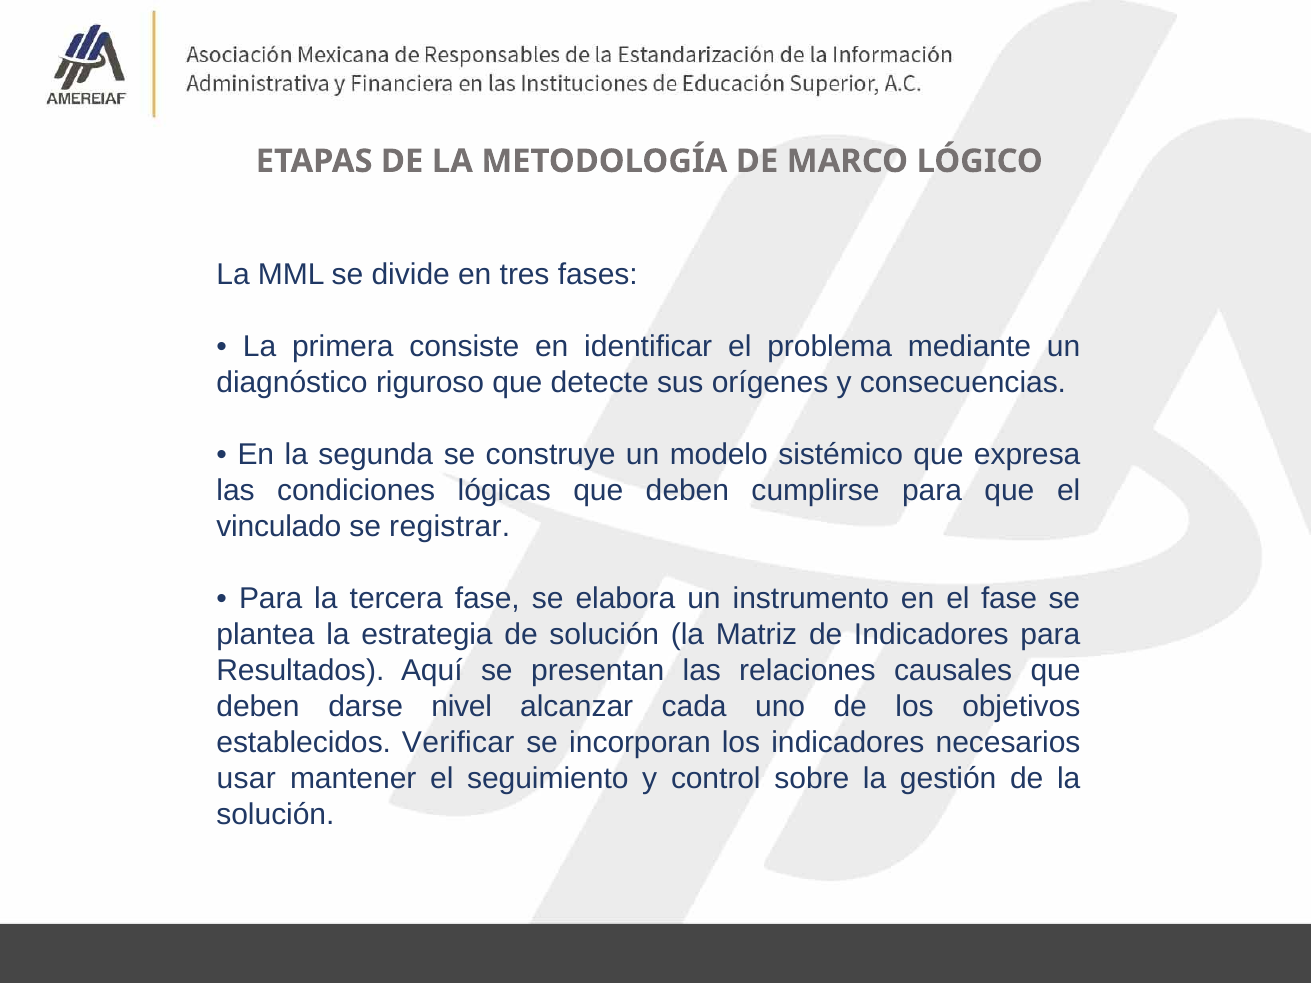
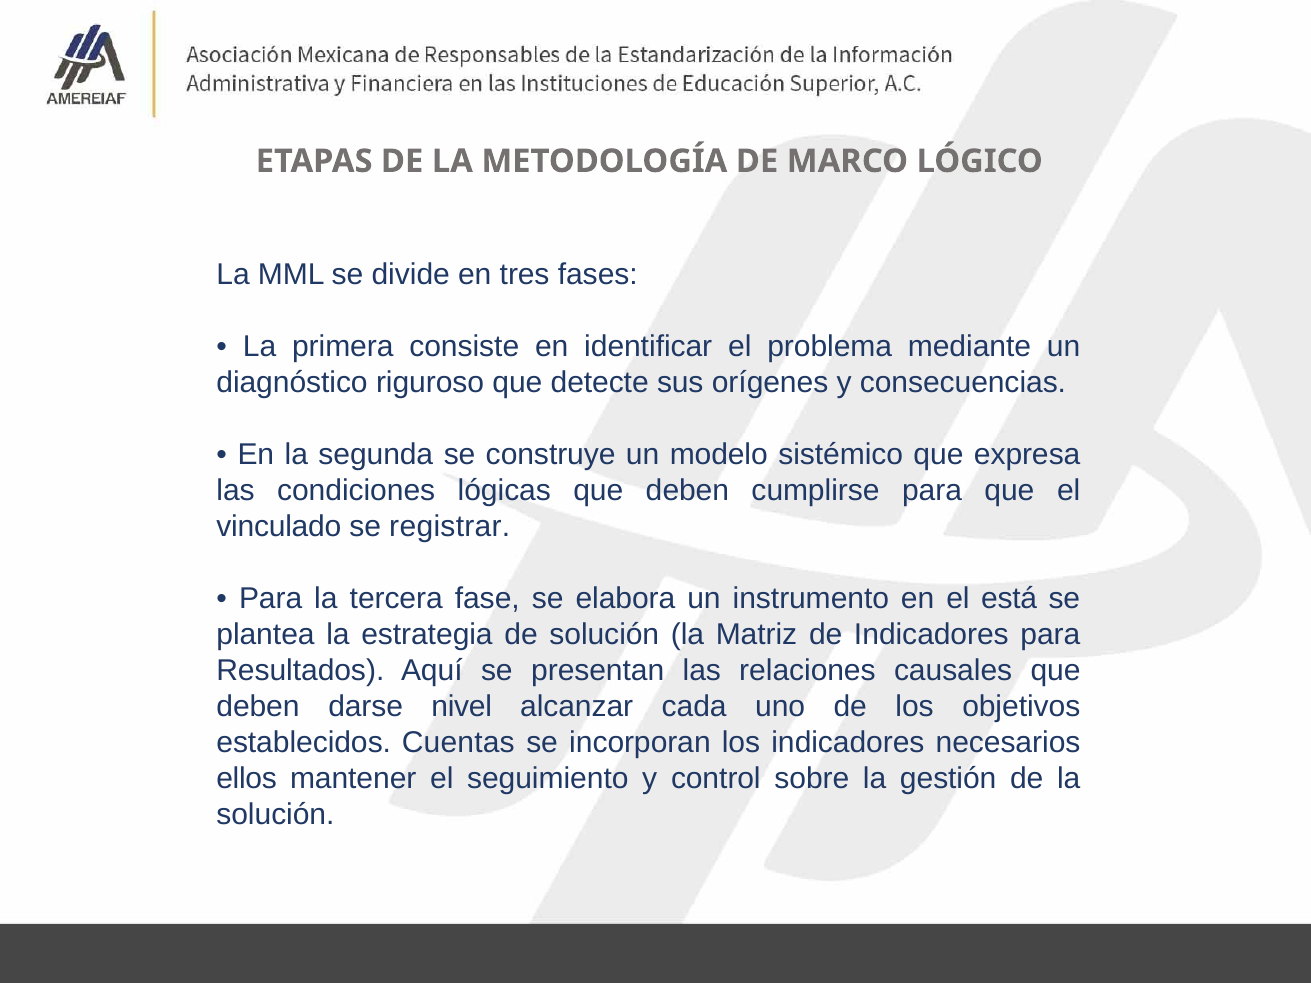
el fase: fase -> está
Verificar: Verificar -> Cuentas
usar: usar -> ellos
